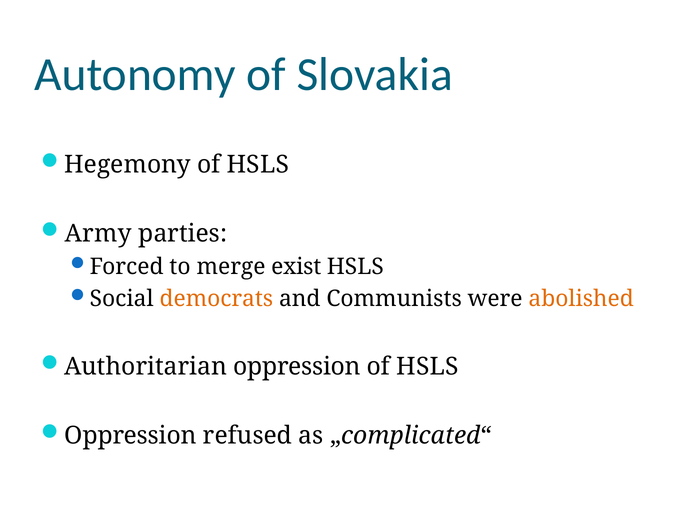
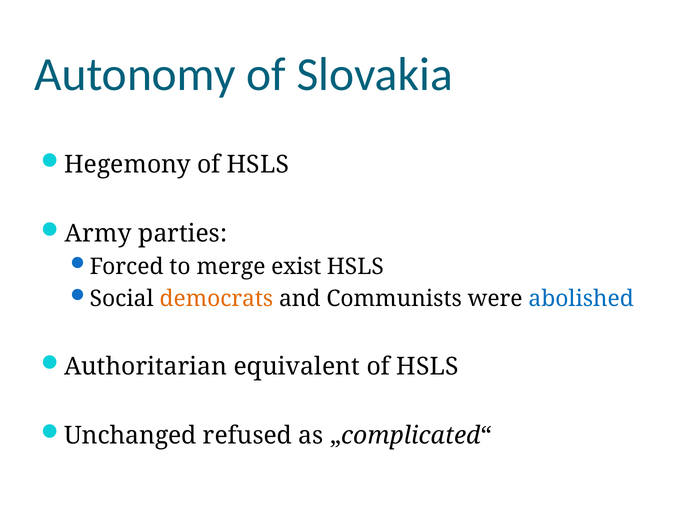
abolished colour: orange -> blue
Authoritarian oppression: oppression -> equivalent
Oppression at (131, 436): Oppression -> Unchanged
